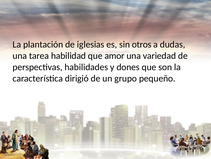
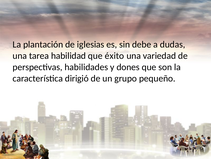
otros: otros -> debe
amor: amor -> éxito
